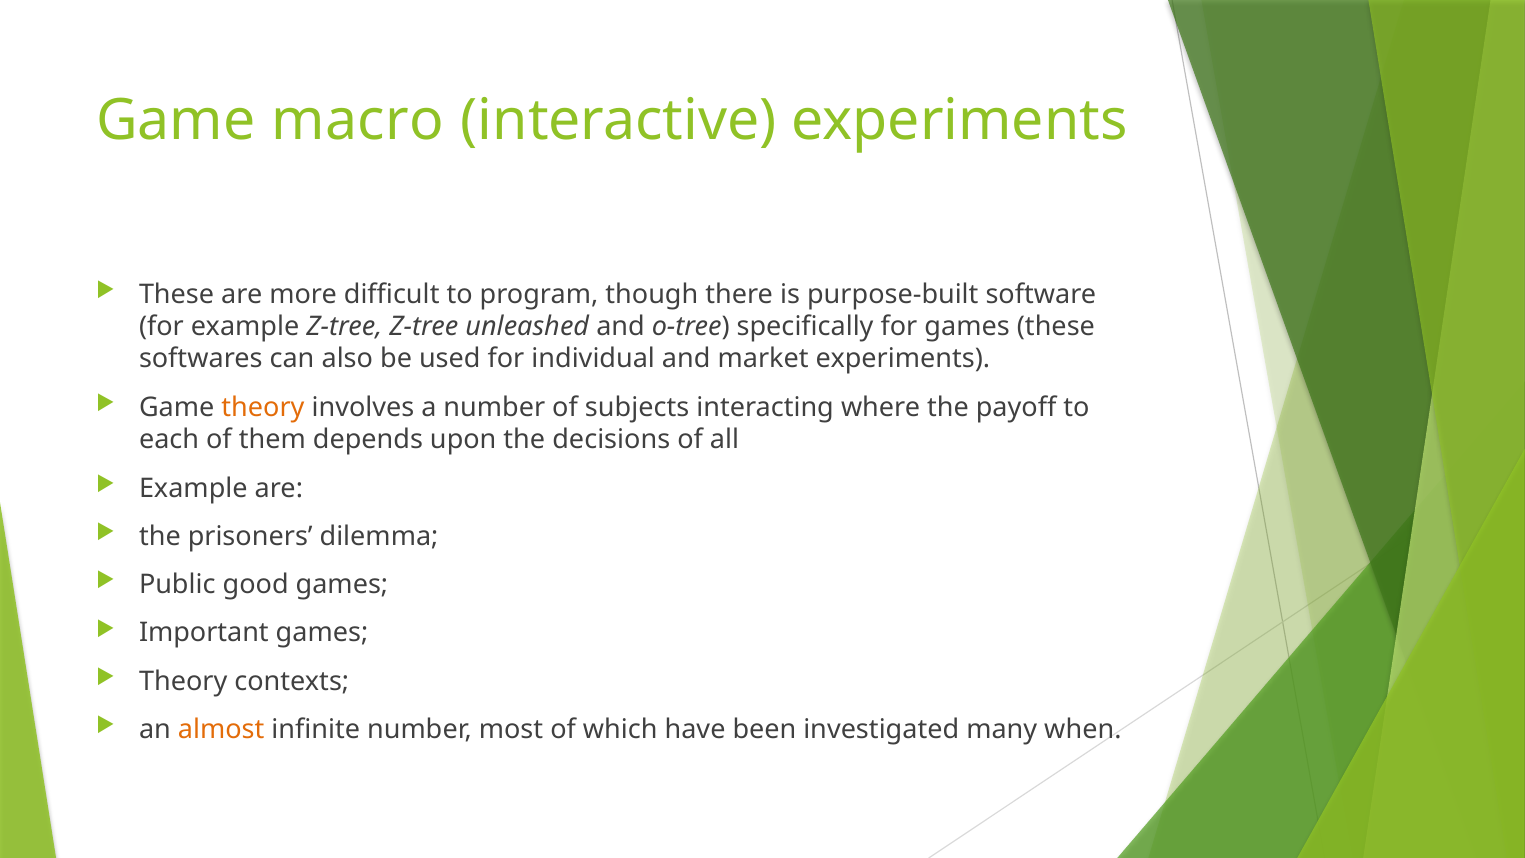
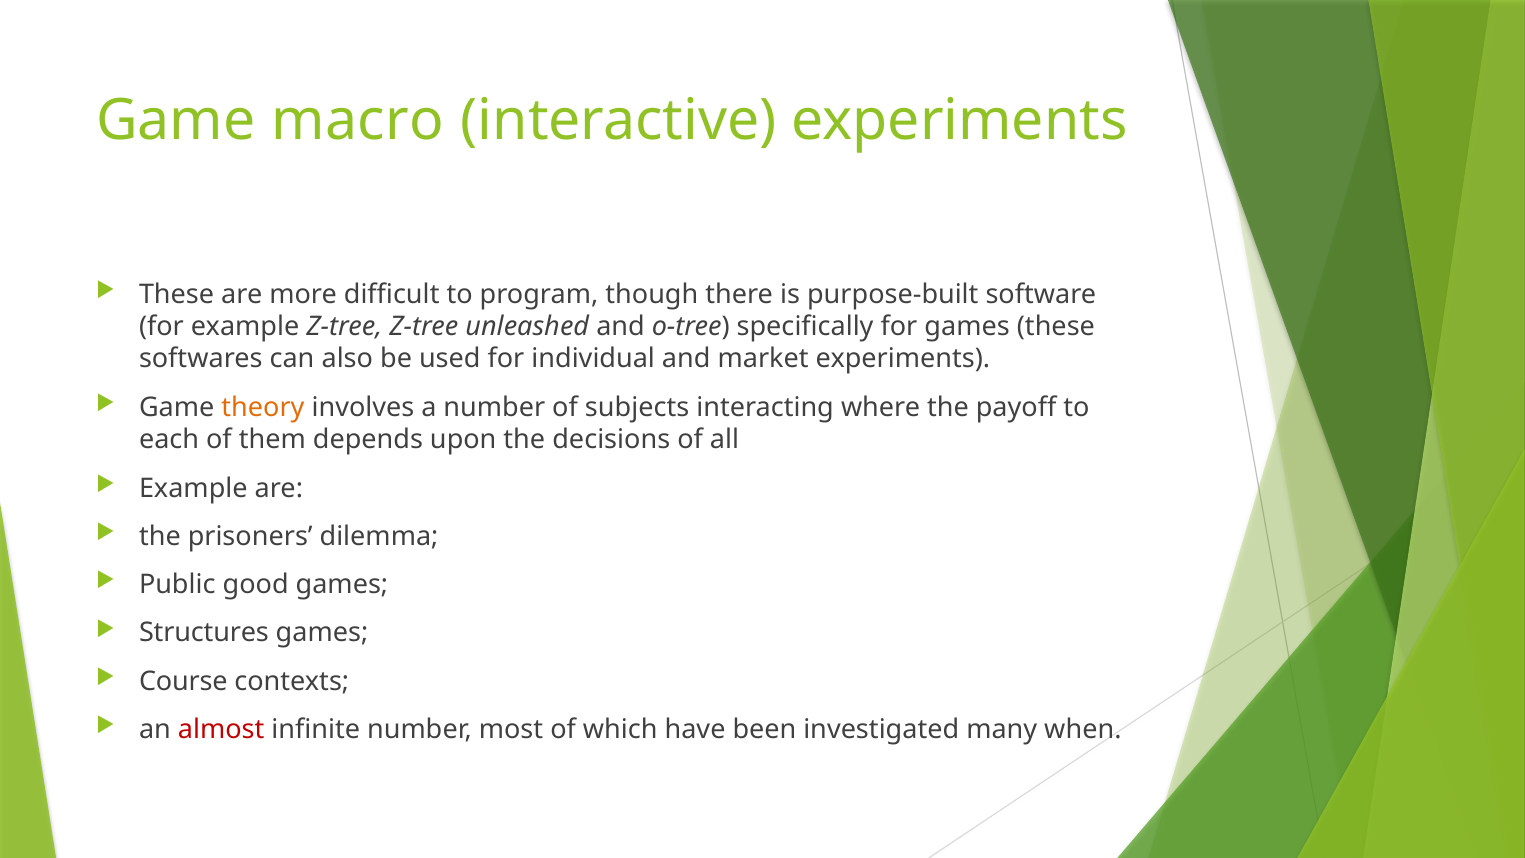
Important: Important -> Structures
Theory at (183, 681): Theory -> Course
almost colour: orange -> red
